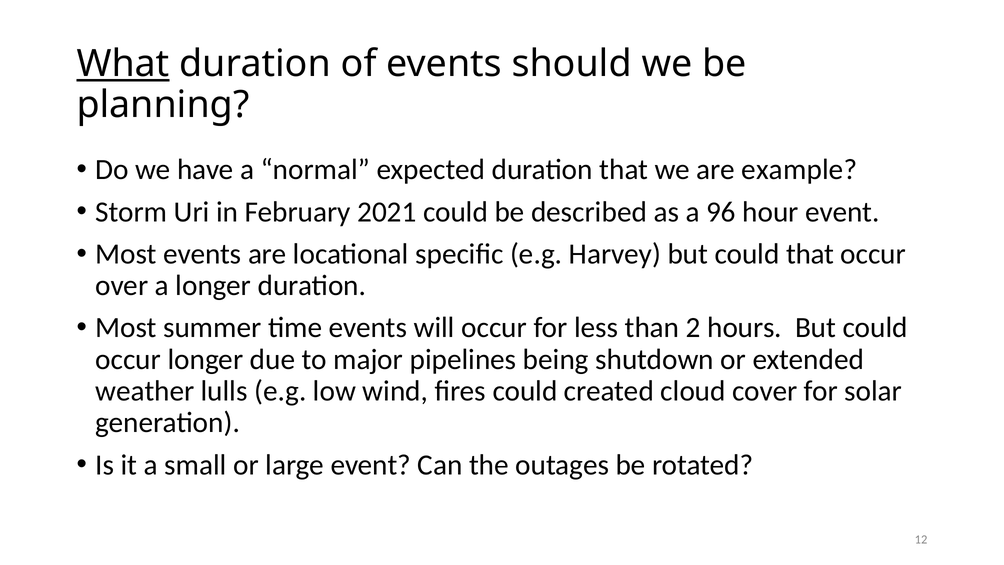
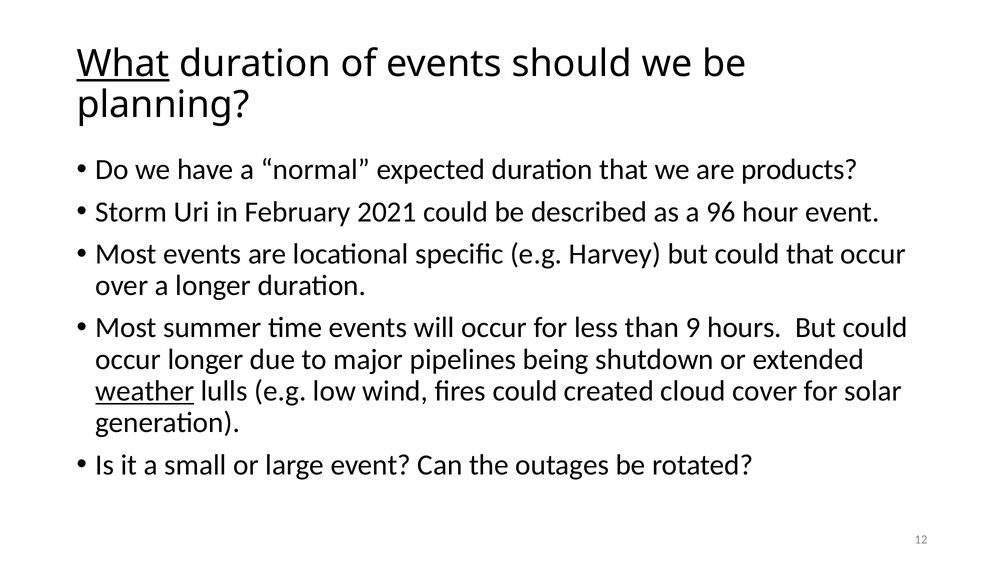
example: example -> products
2: 2 -> 9
weather underline: none -> present
